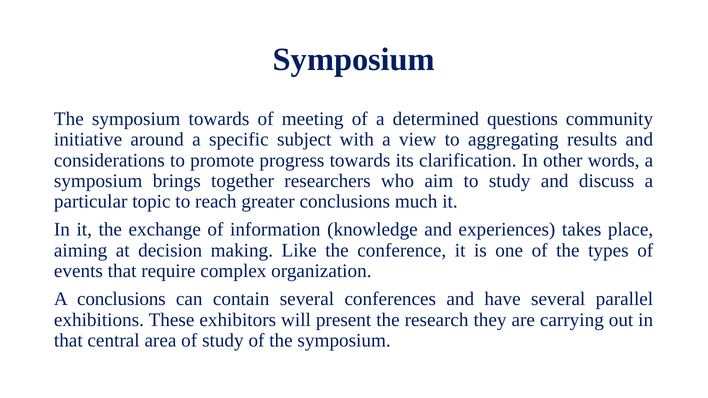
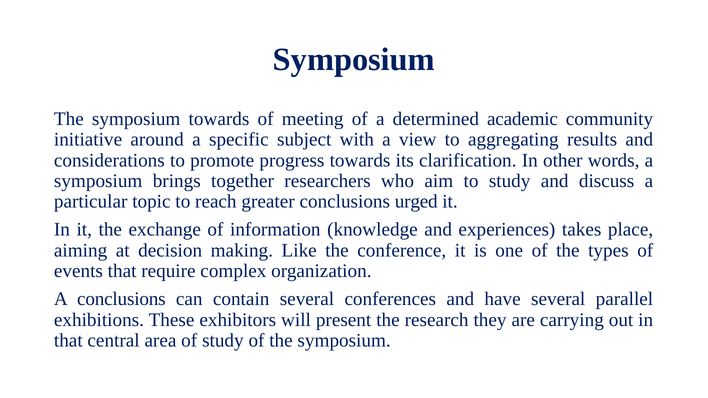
questions: questions -> academic
much: much -> urged
